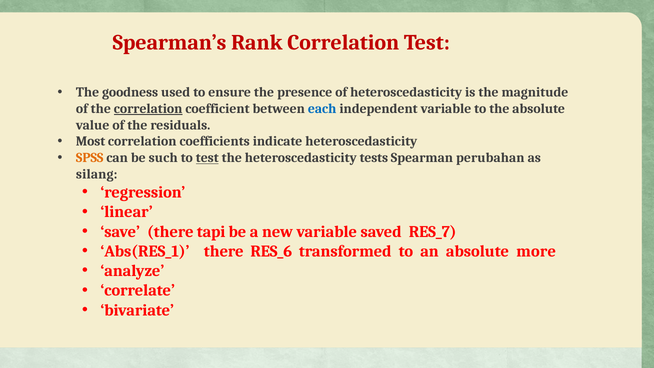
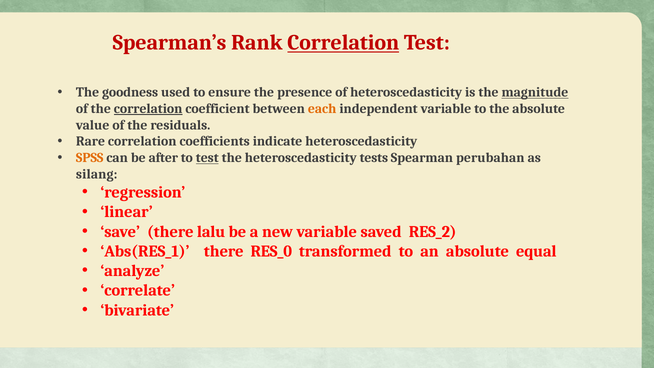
Correlation at (343, 43) underline: none -> present
magnitude underline: none -> present
each colour: blue -> orange
Most: Most -> Rare
such: such -> after
tapi: tapi -> lalu
RES_7: RES_7 -> RES_2
RES_6: RES_6 -> RES_0
more: more -> equal
